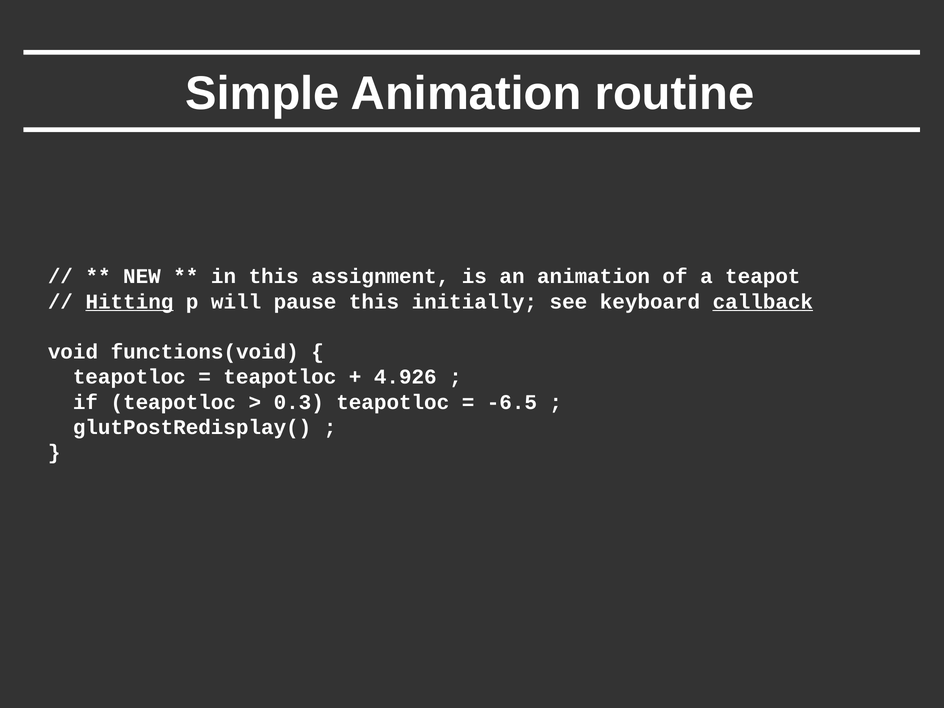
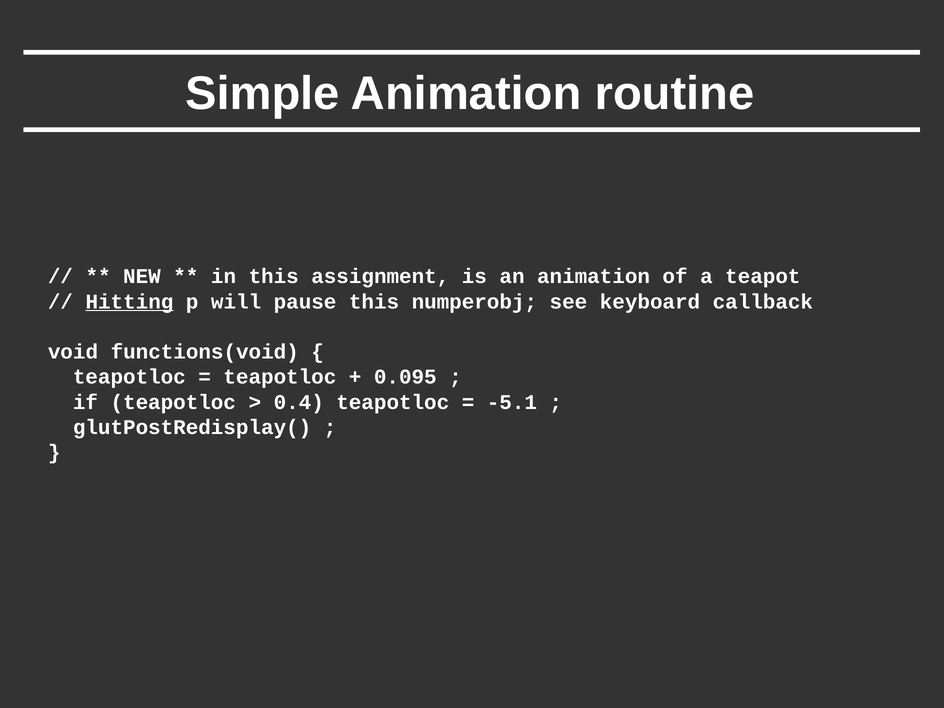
initially: initially -> numperobj
callback underline: present -> none
4.926: 4.926 -> 0.095
0.3: 0.3 -> 0.4
-6.5: -6.5 -> -5.1
